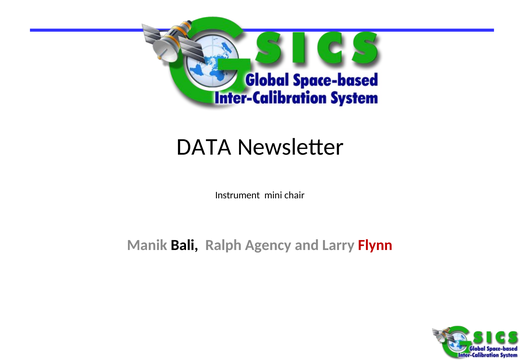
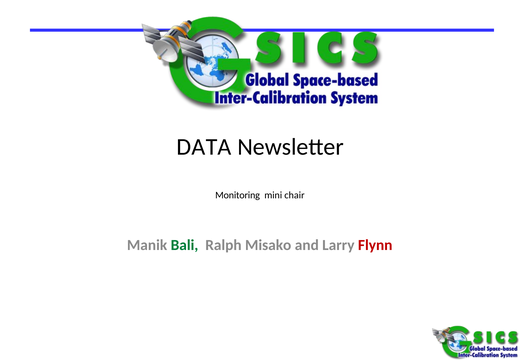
Instrument: Instrument -> Monitoring
Bali colour: black -> green
Agency: Agency -> Misako
